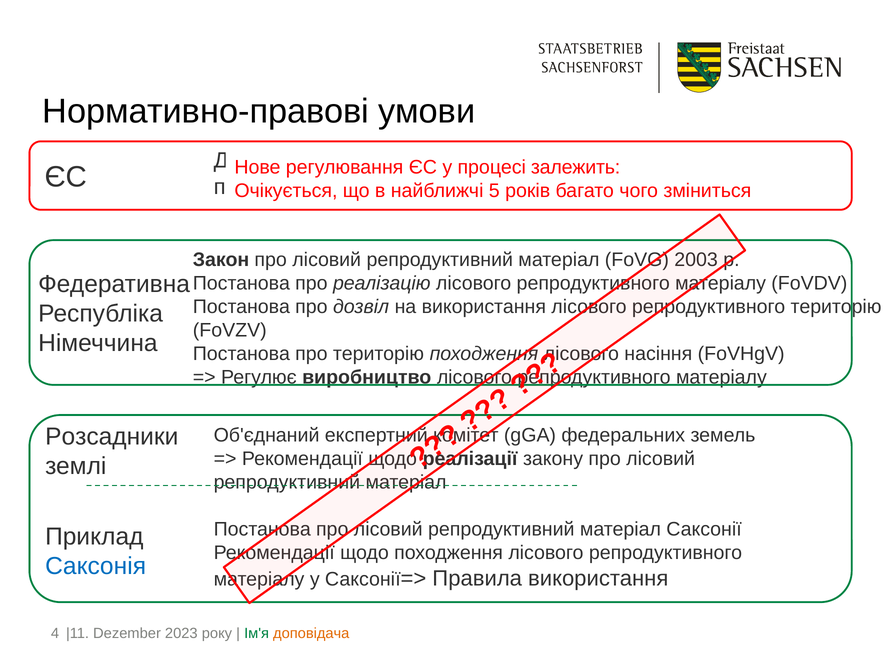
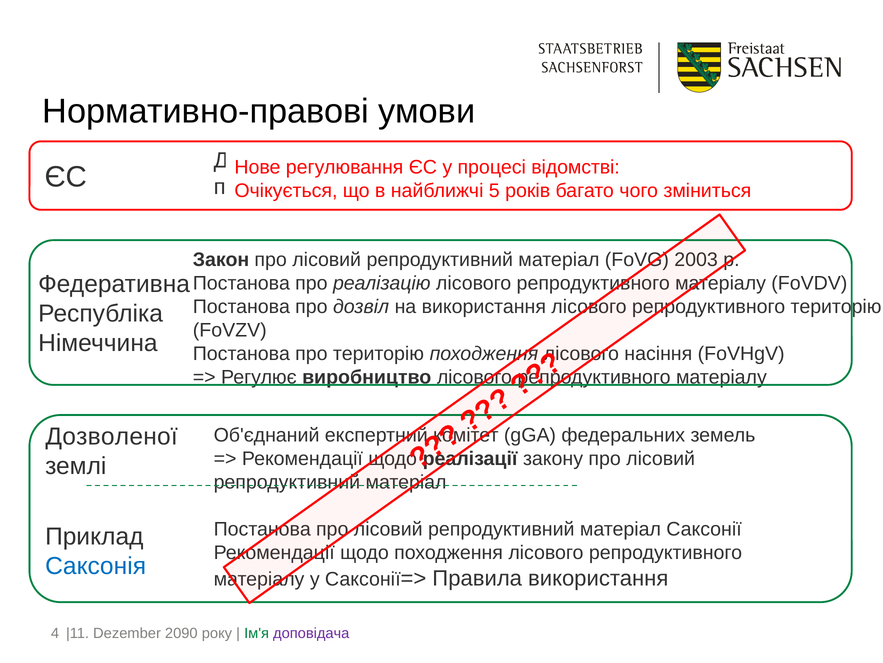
залежить: залежить -> відомстві
Розсадники: Розсадники -> Дозволеної
2023: 2023 -> 2090
доповідача colour: orange -> purple
